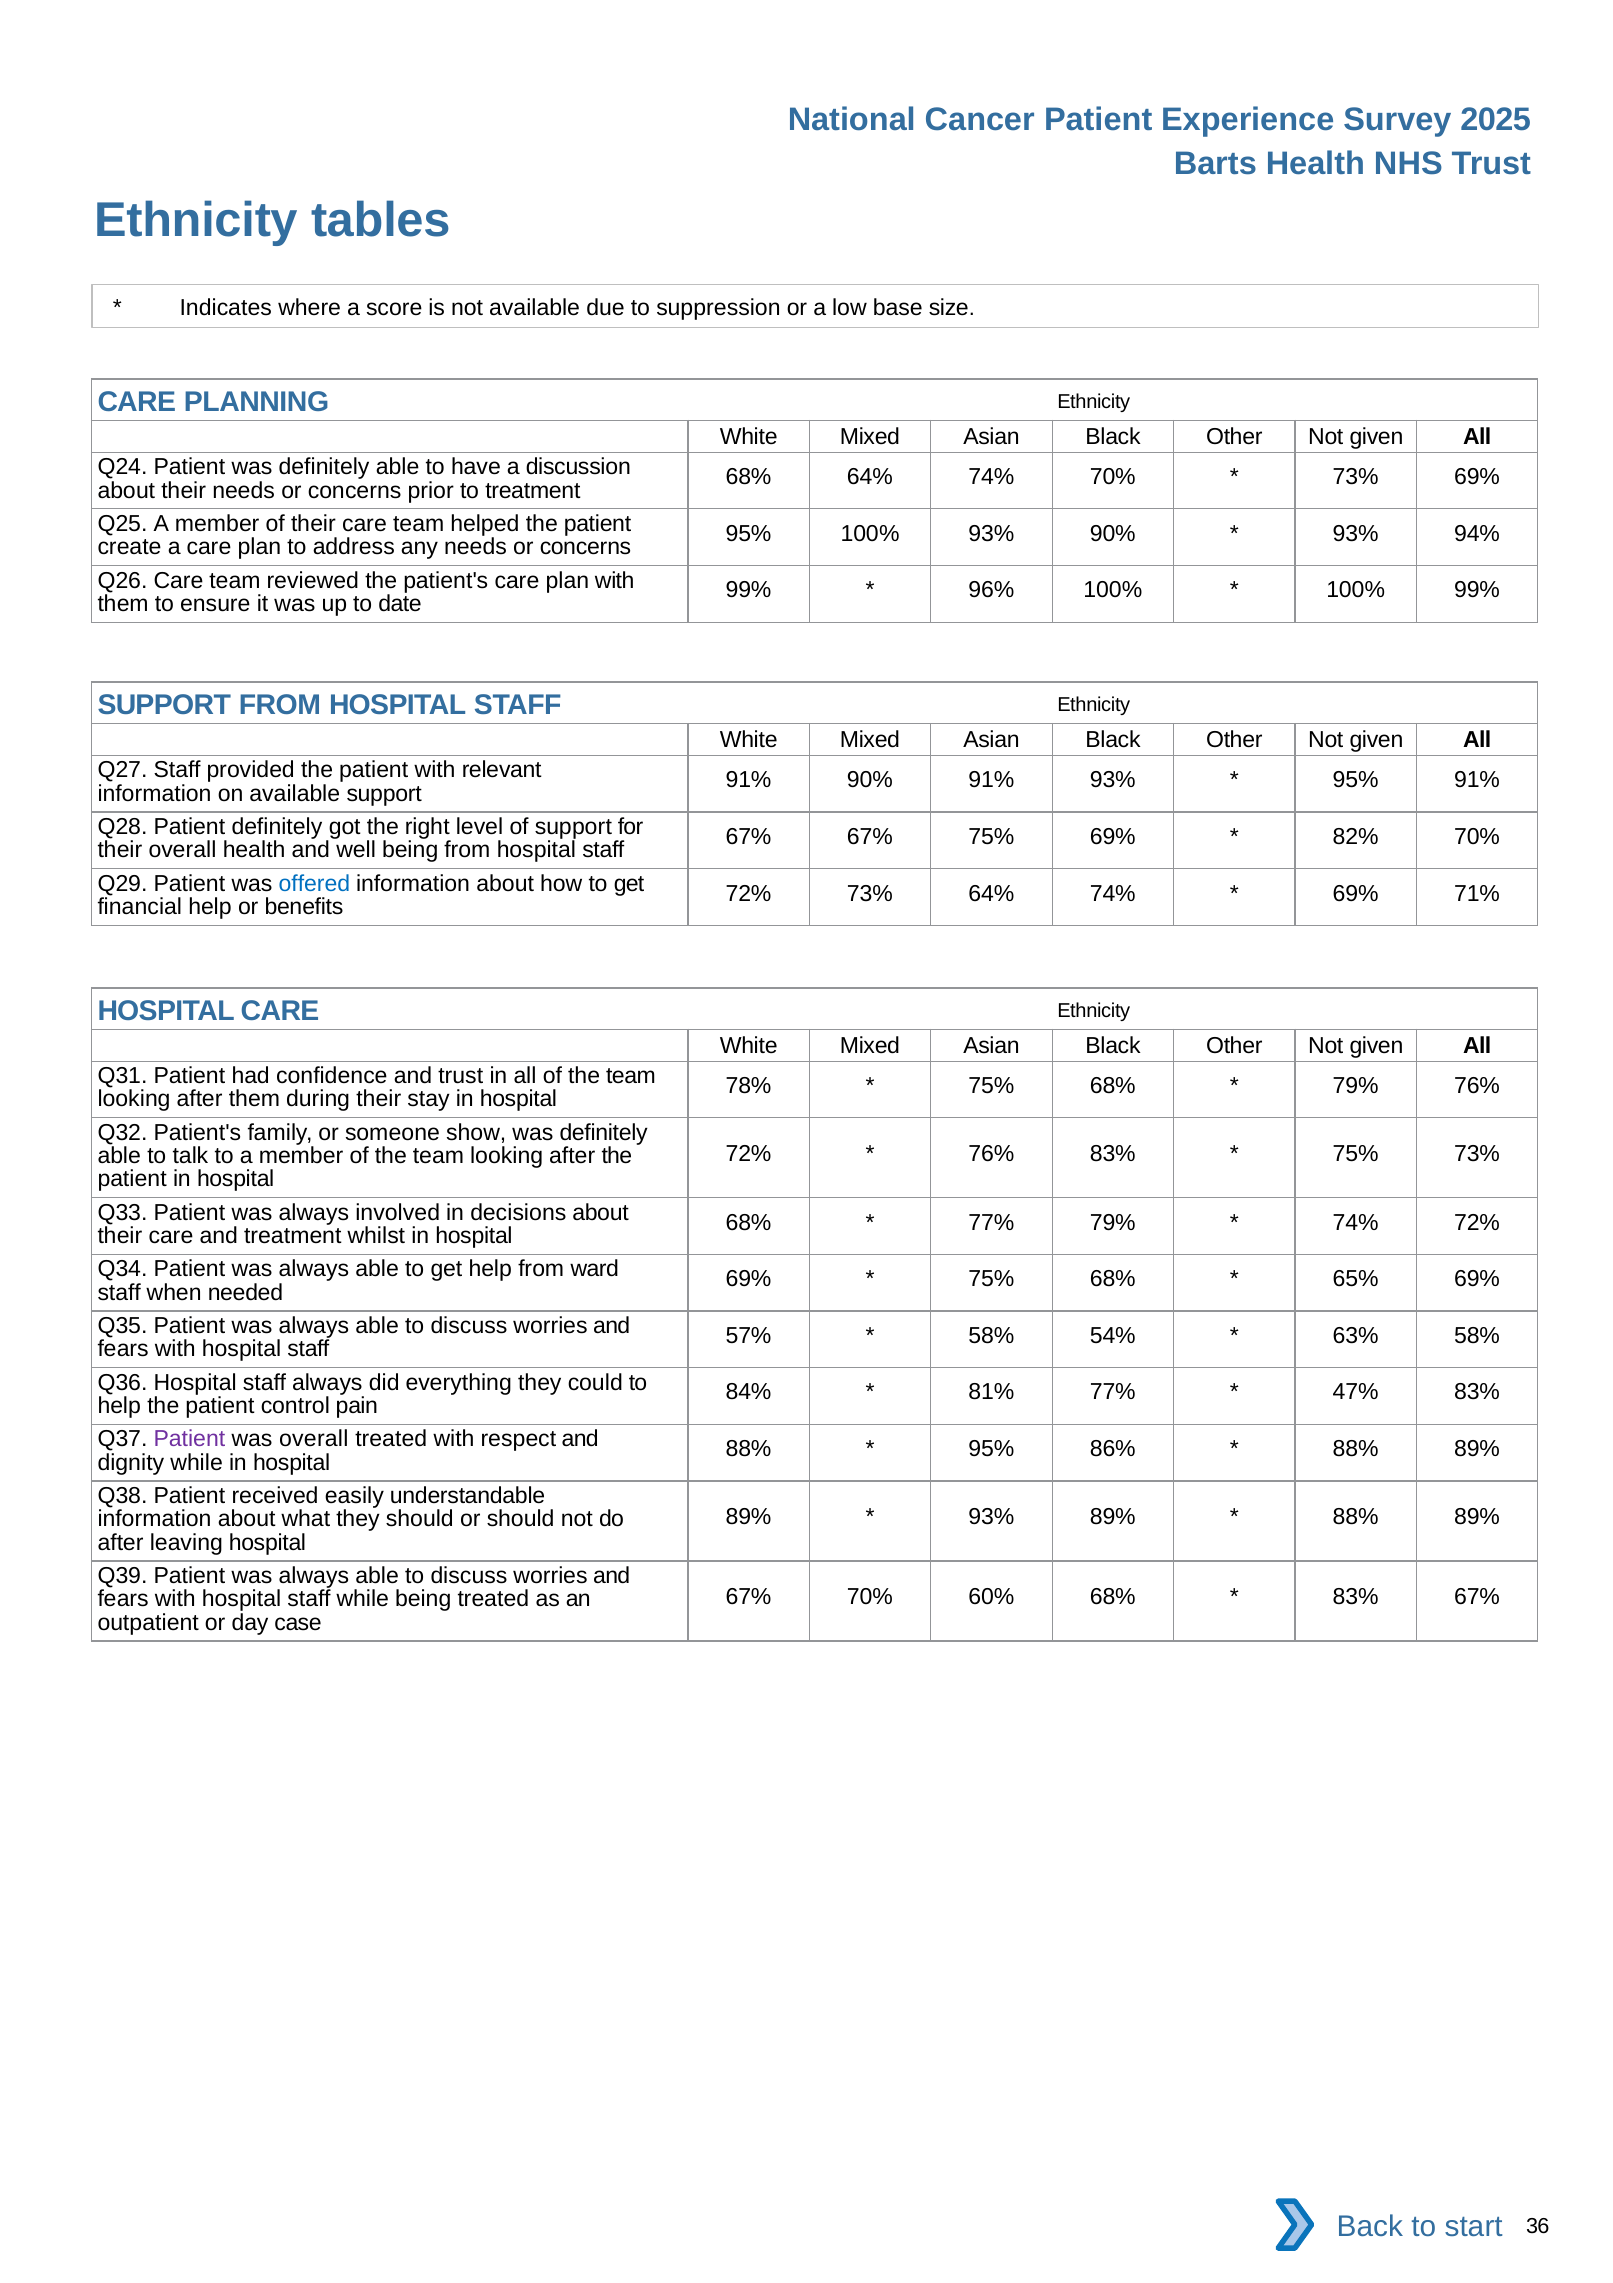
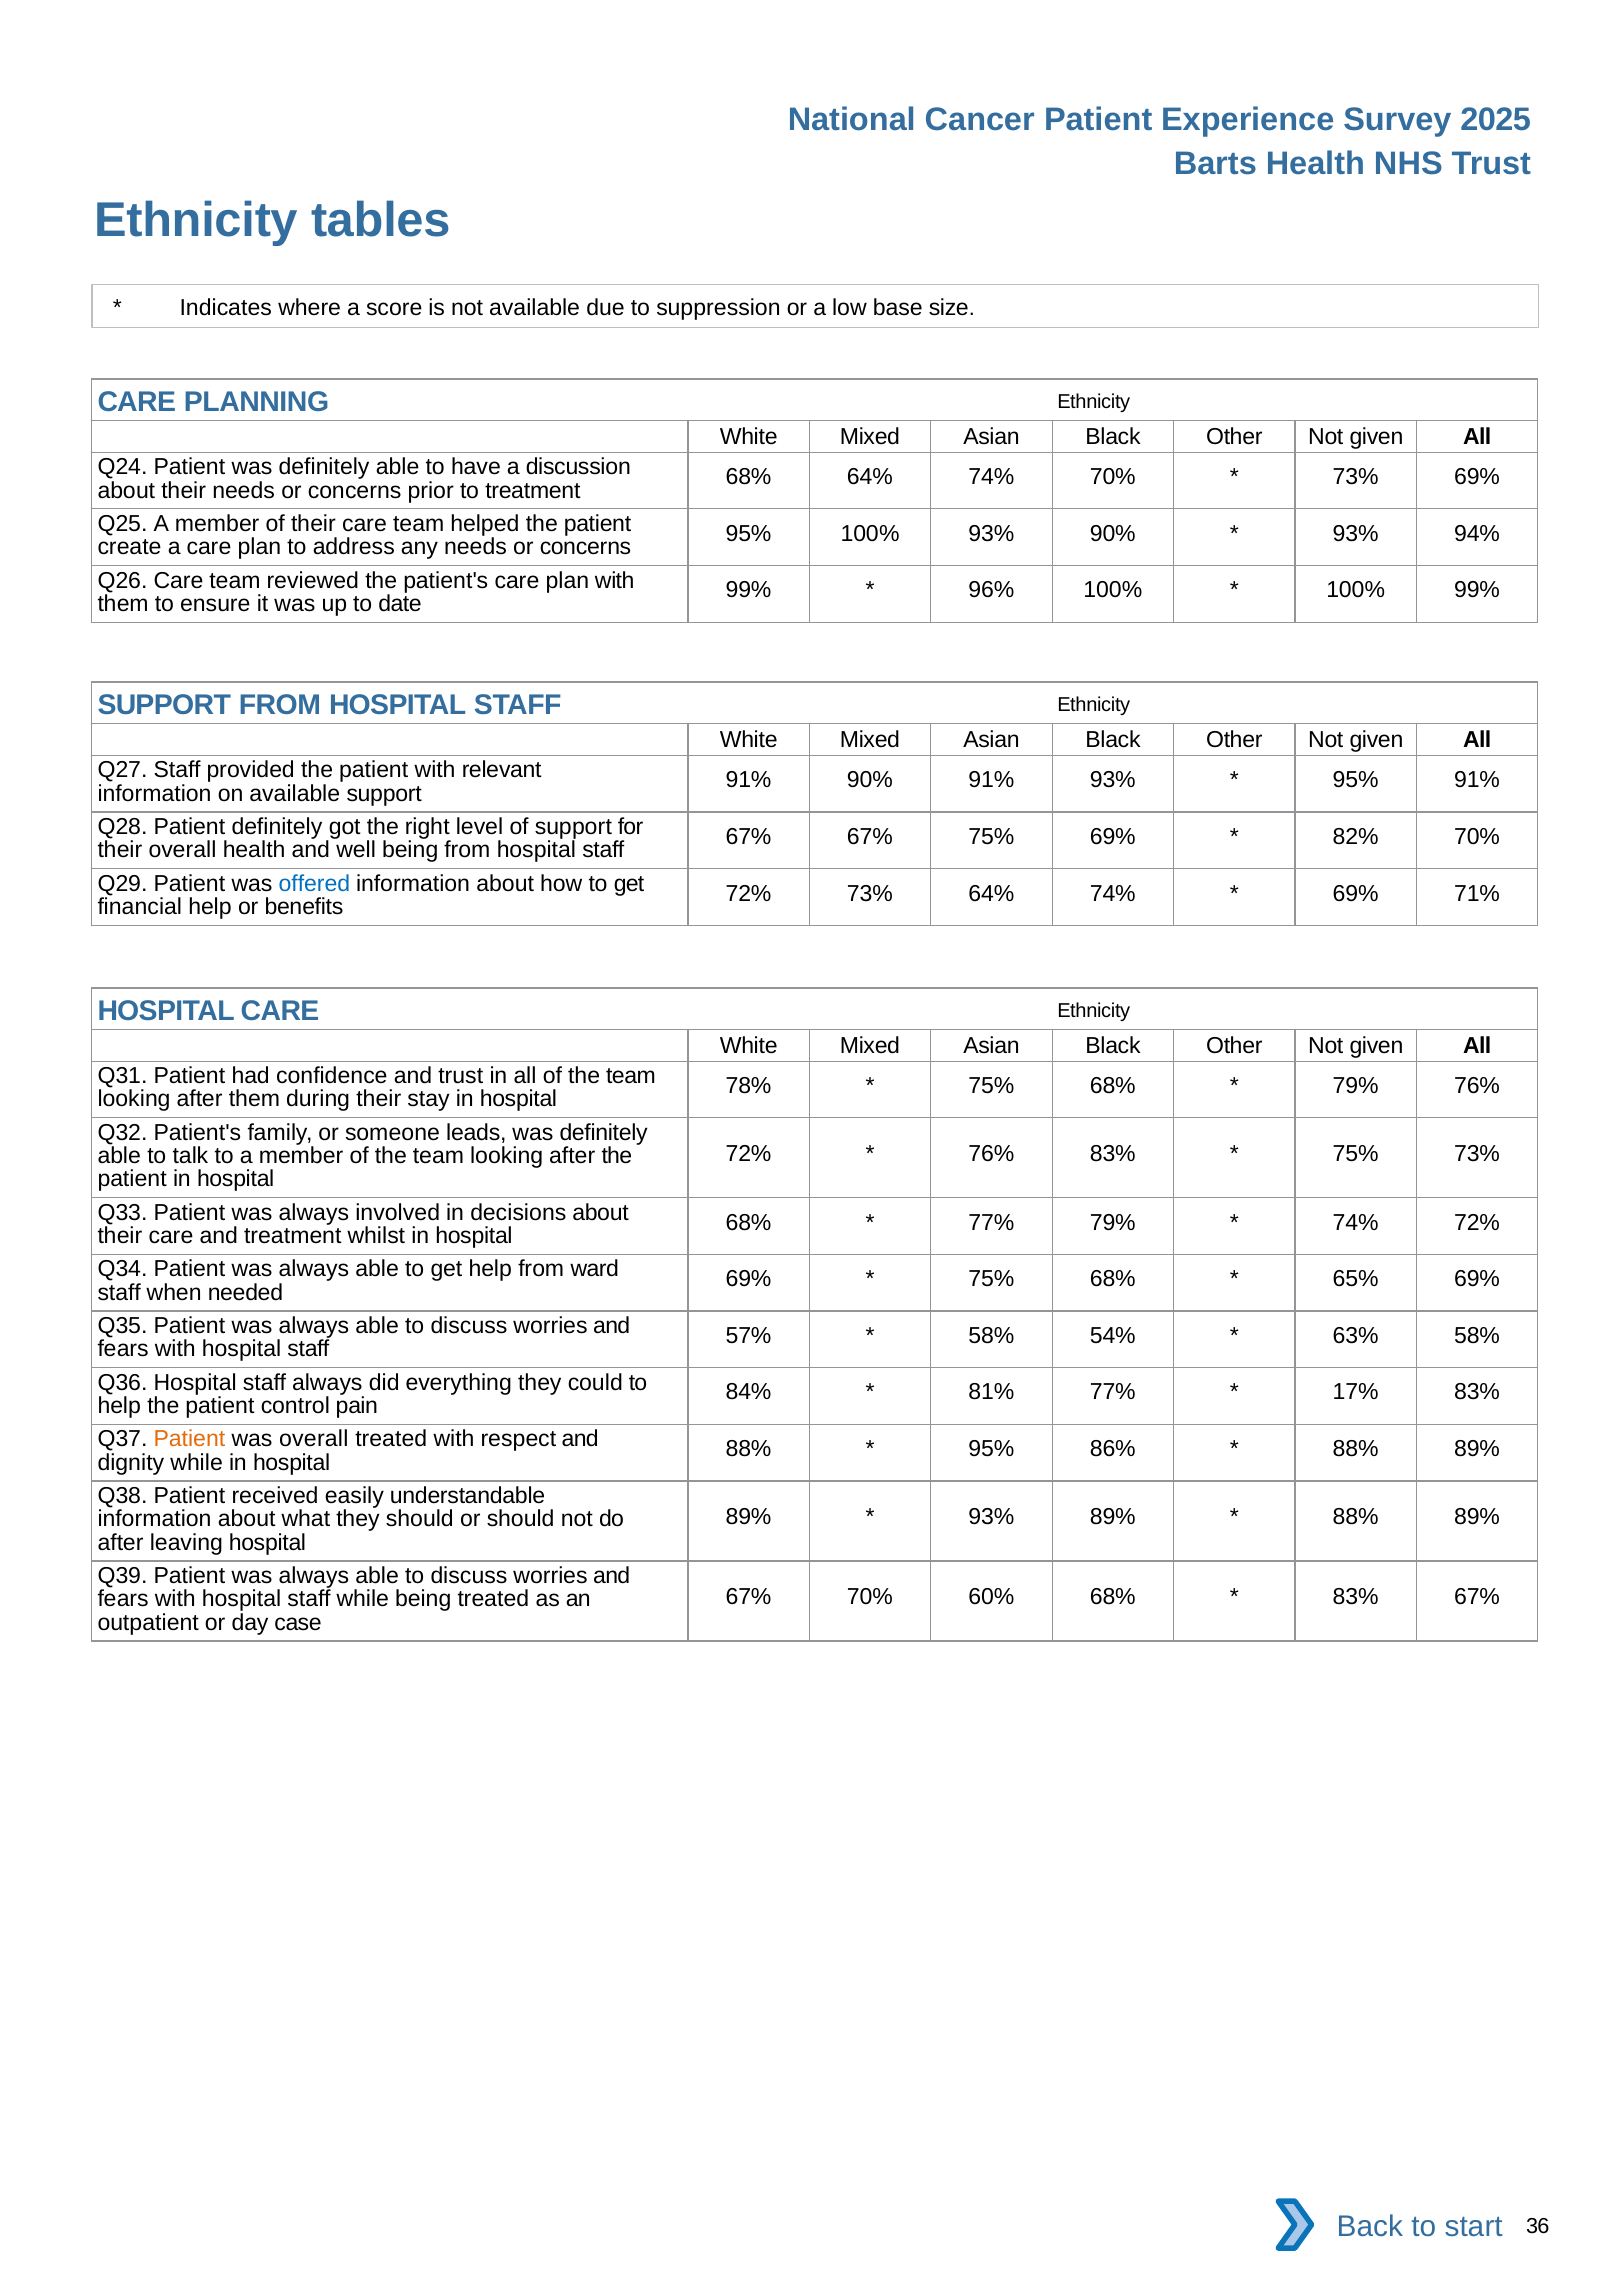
show: show -> leads
47%: 47% -> 17%
Patient at (189, 1439) colour: purple -> orange
